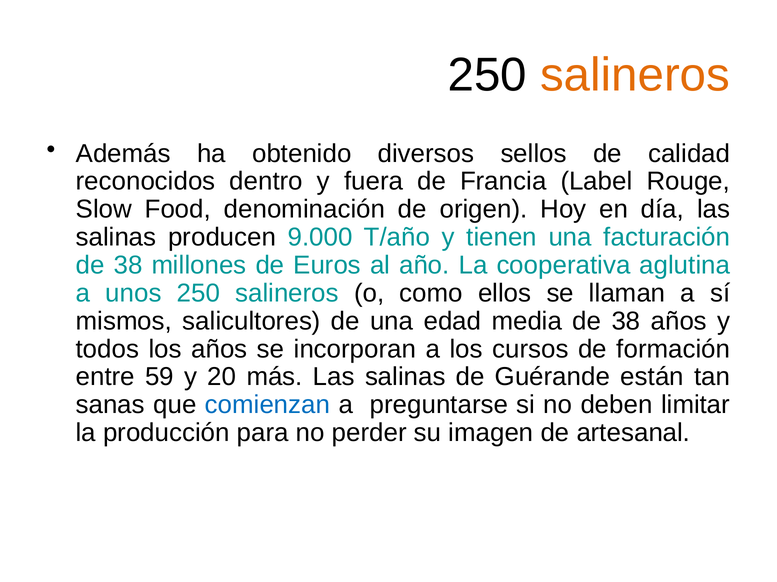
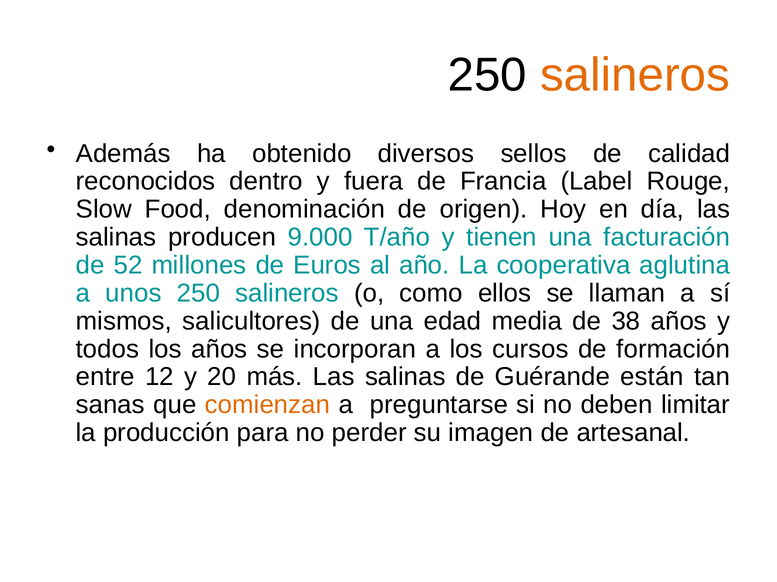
38 at (128, 266): 38 -> 52
59: 59 -> 12
comienzan colour: blue -> orange
